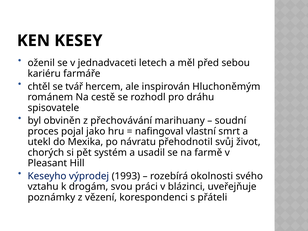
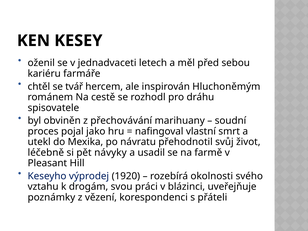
chorých: chorých -> léčebně
systém: systém -> návyky
1993: 1993 -> 1920
